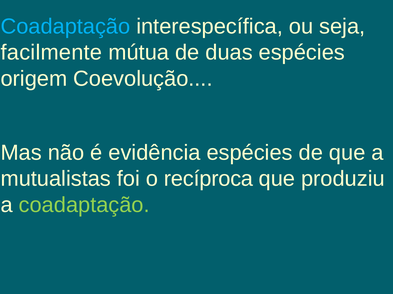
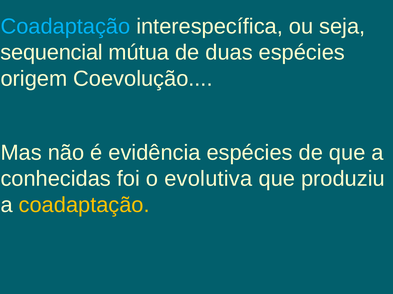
facilmente: facilmente -> sequencial
mutualistas: mutualistas -> conhecidas
recíproca: recíproca -> evolutiva
coadaptação at (84, 205) colour: light green -> yellow
